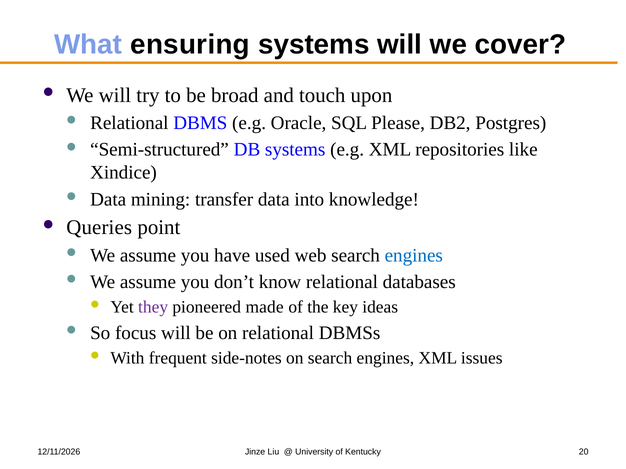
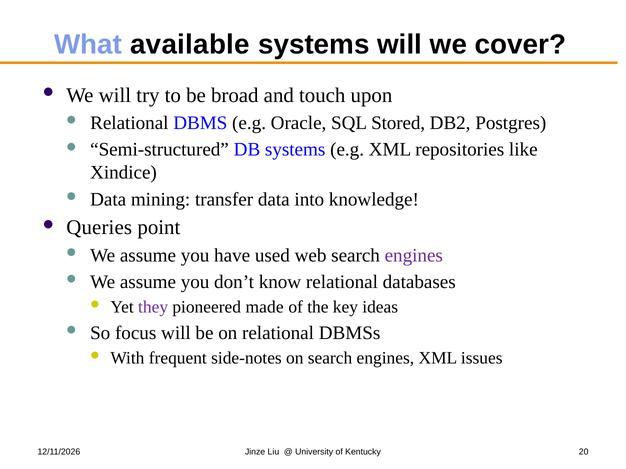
ensuring: ensuring -> available
Please: Please -> Stored
engines at (414, 255) colour: blue -> purple
